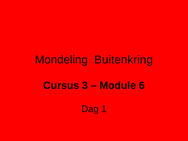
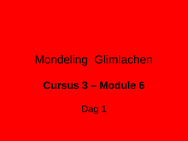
Buitenkring: Buitenkring -> Glimlachen
